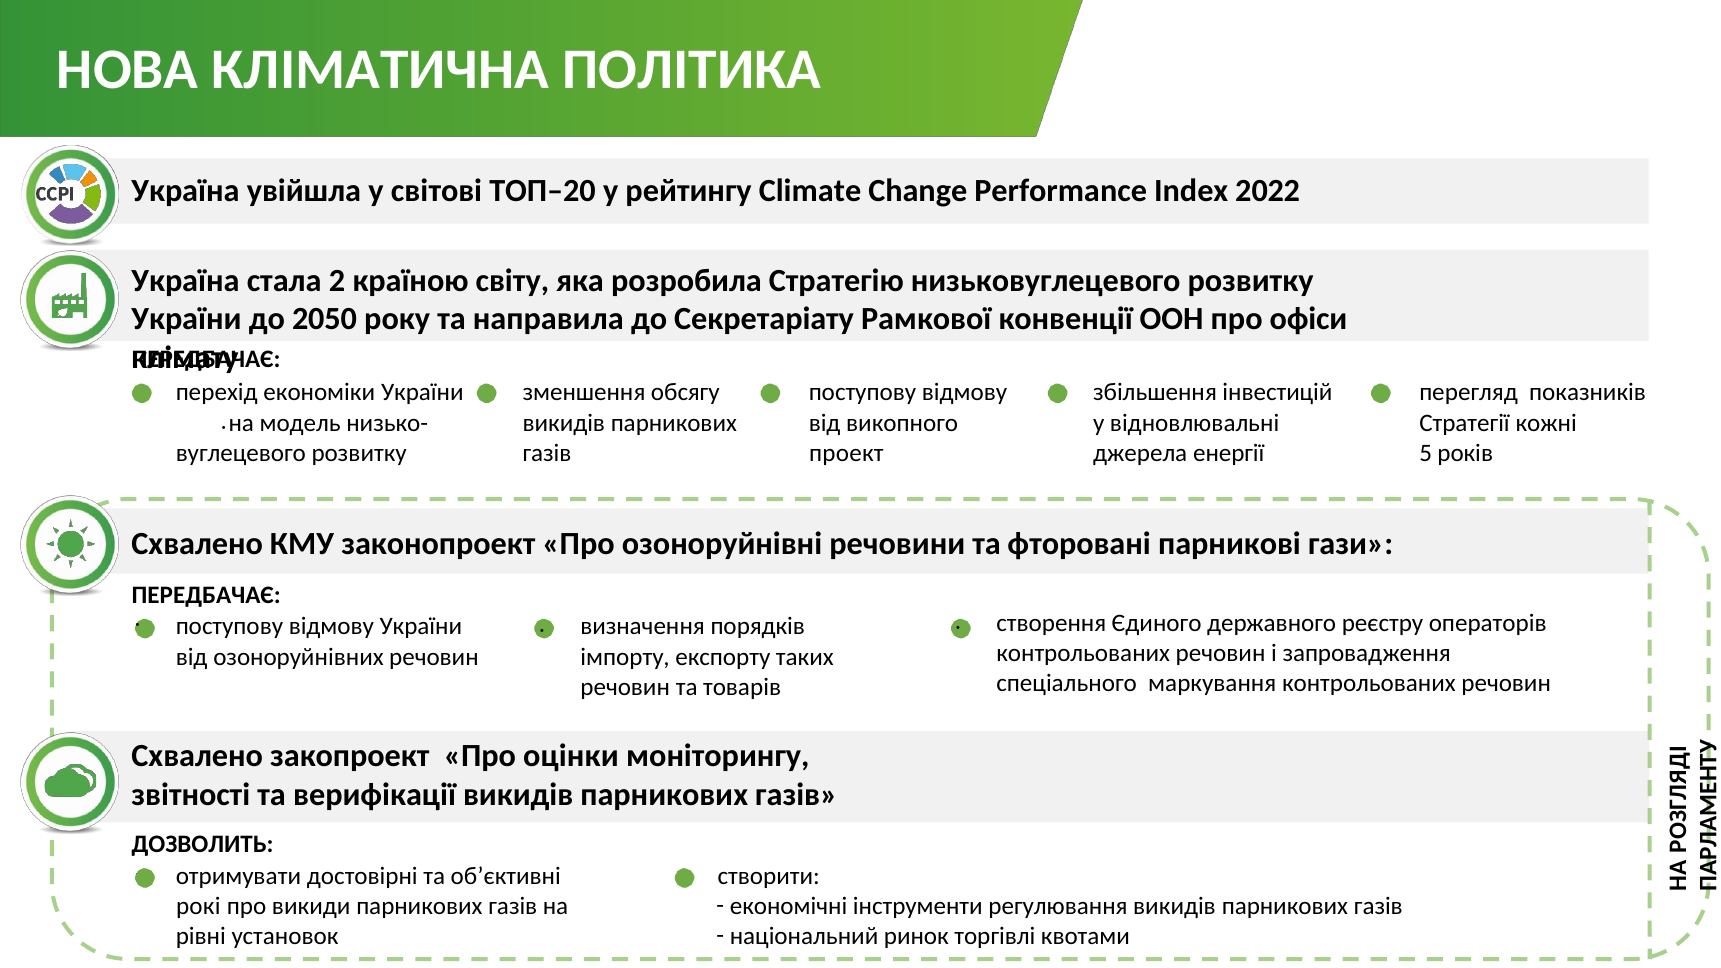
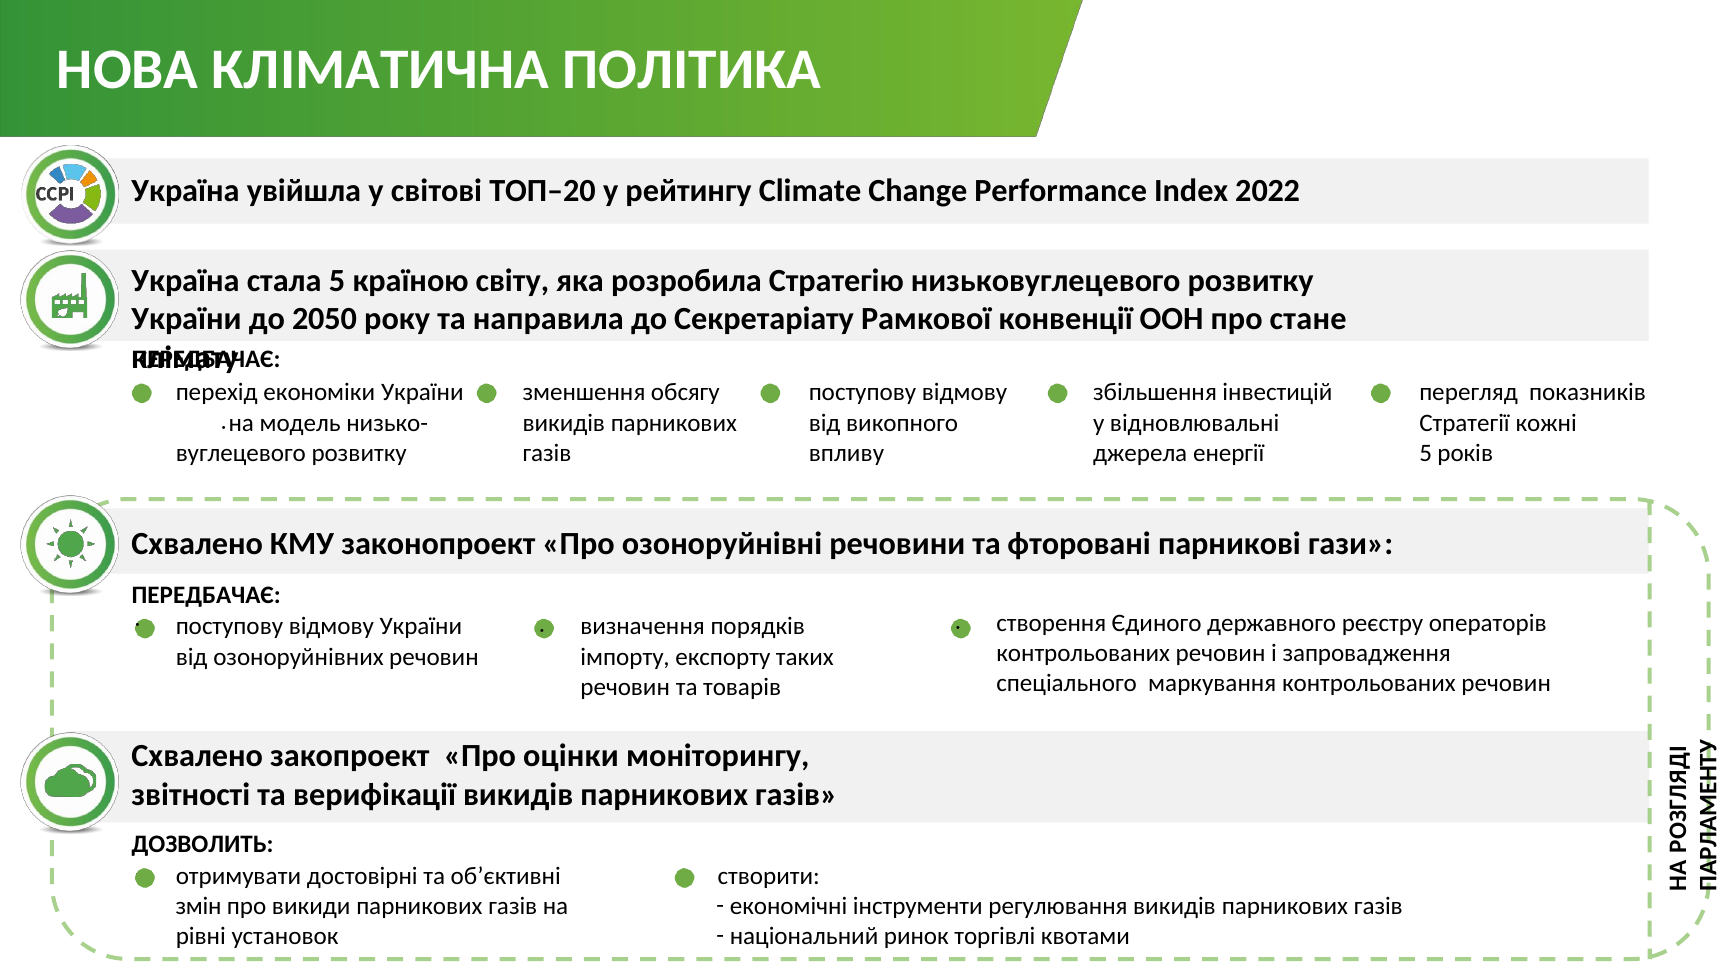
стала 2: 2 -> 5
офіси: офіси -> стане
проект: проект -> впливу
рокі: рокі -> змін
